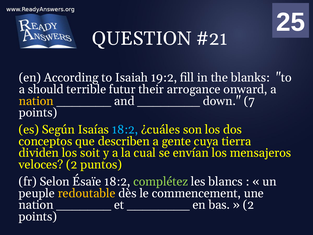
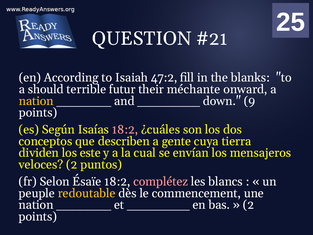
19:2: 19:2 -> 47:2
arrogance: arrogance -> méchante
7: 7 -> 9
18:2 at (125, 129) colour: light blue -> pink
soit: soit -> este
complétez colour: light green -> pink
